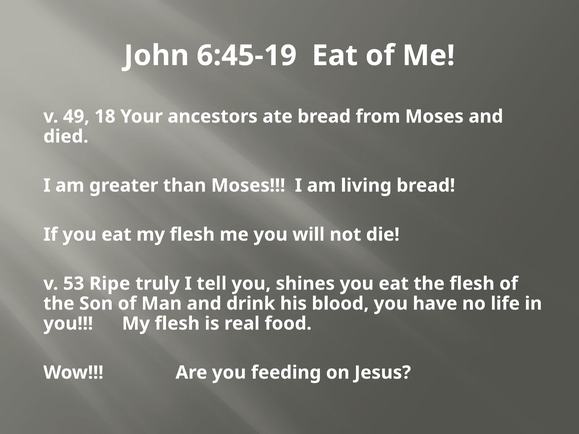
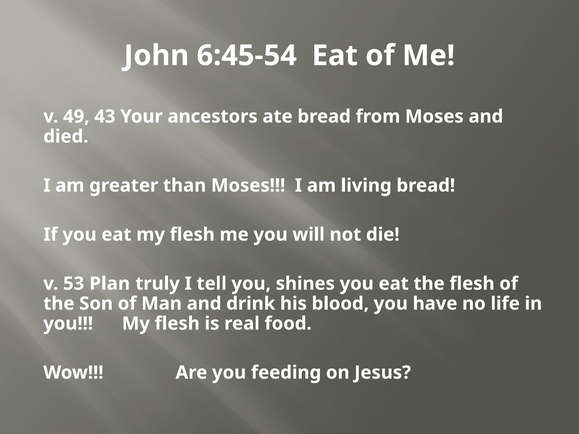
6:45-19: 6:45-19 -> 6:45-54
18: 18 -> 43
Ripe: Ripe -> Plan
